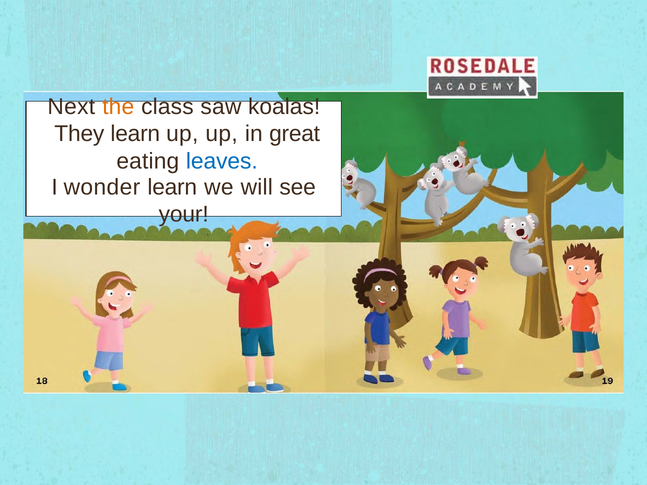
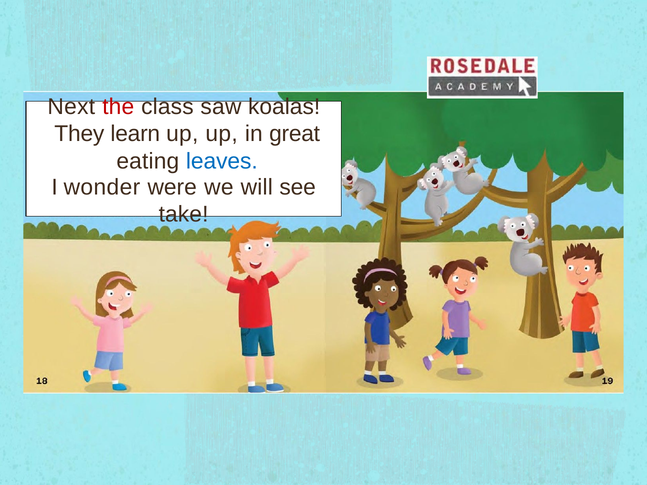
the colour: orange -> red
wonder learn: learn -> were
your: your -> take
